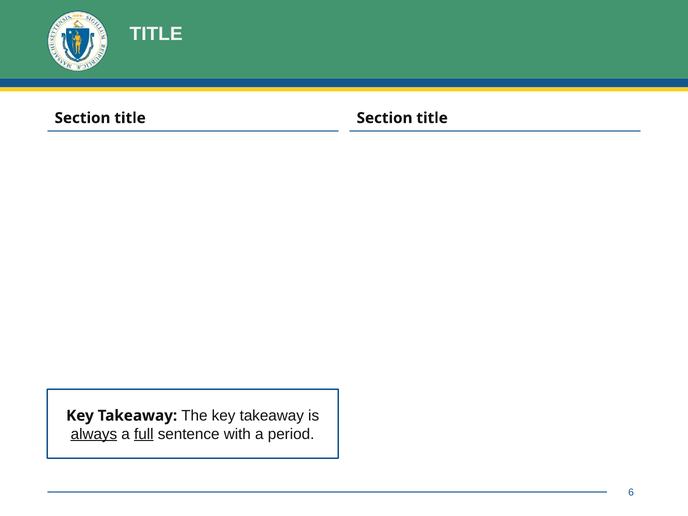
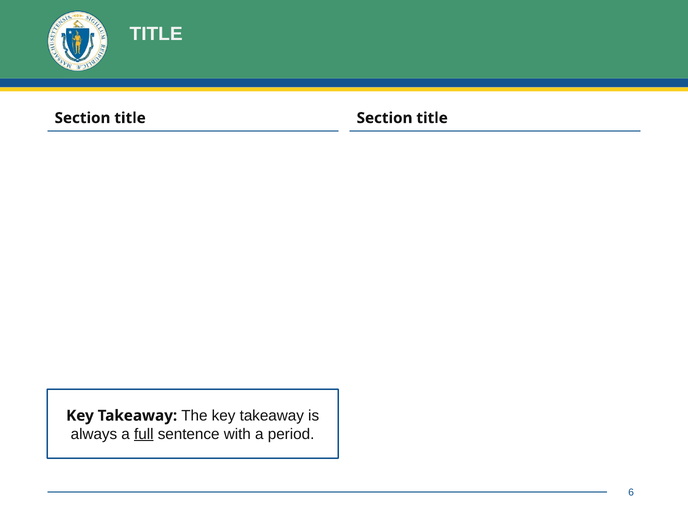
always underline: present -> none
